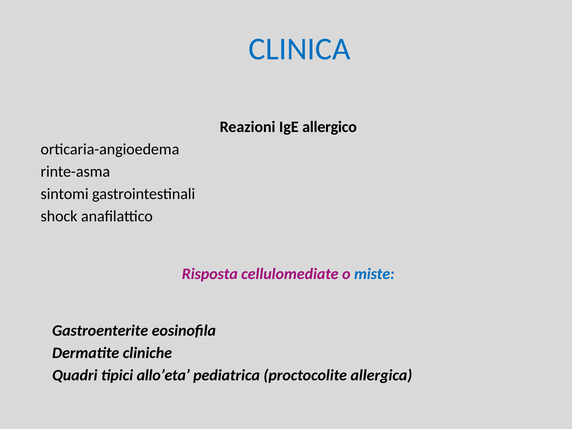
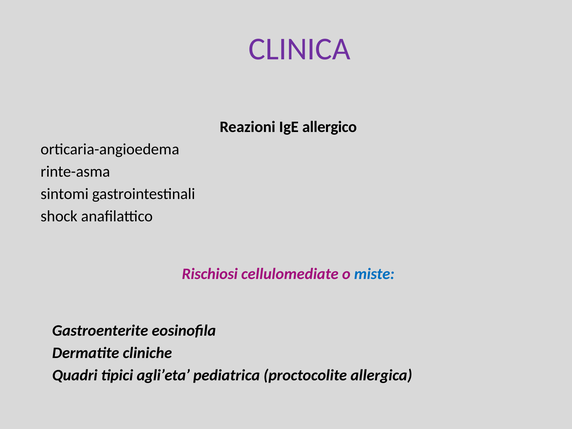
CLINICA colour: blue -> purple
Risposta: Risposta -> Rischiosi
allo’eta: allo’eta -> agli’eta
